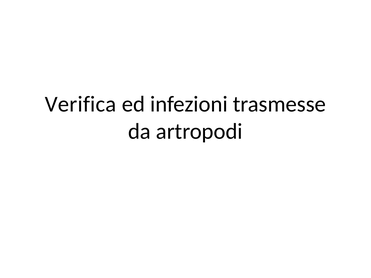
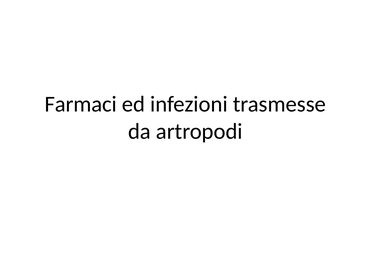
Verifica: Verifica -> Farmaci
